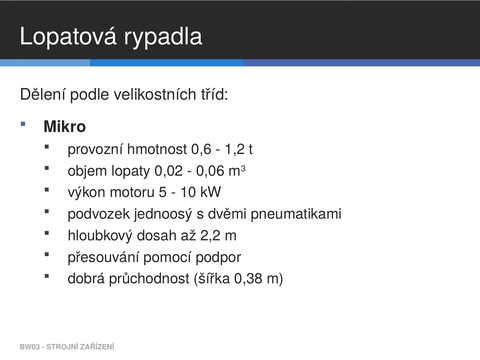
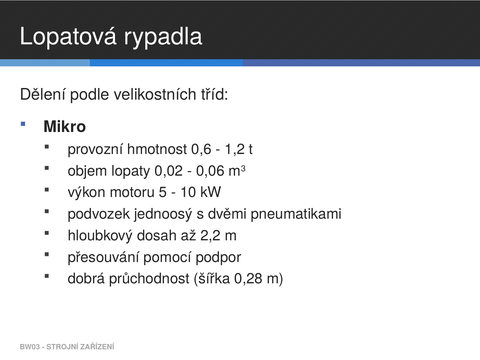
0,38: 0,38 -> 0,28
